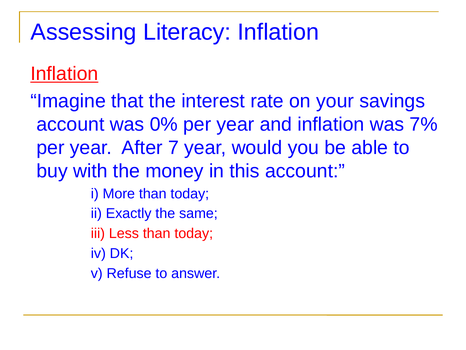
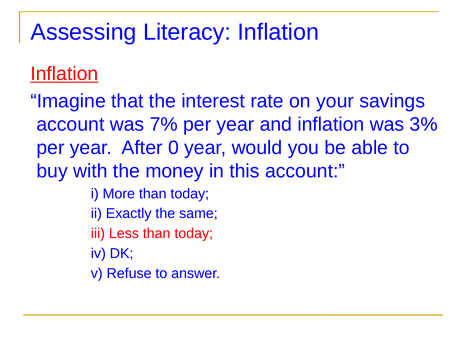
0%: 0% -> 7%
7%: 7% -> 3%
7: 7 -> 0
